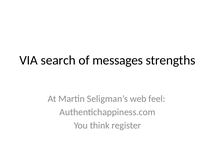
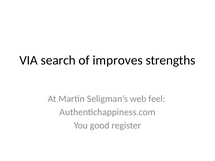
messages: messages -> improves
think: think -> good
